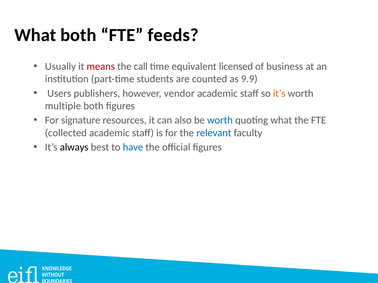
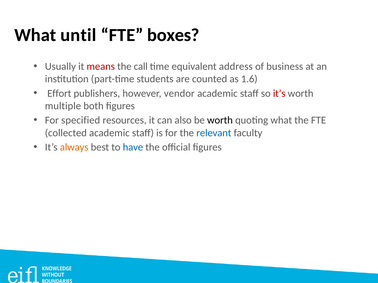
What both: both -> until
feeds: feeds -> boxes
licensed: licensed -> address
9.9: 9.9 -> 1.6
Users: Users -> Effort
it’s at (279, 94) colour: orange -> red
signature: signature -> specified
worth at (220, 120) colour: blue -> black
always colour: black -> orange
